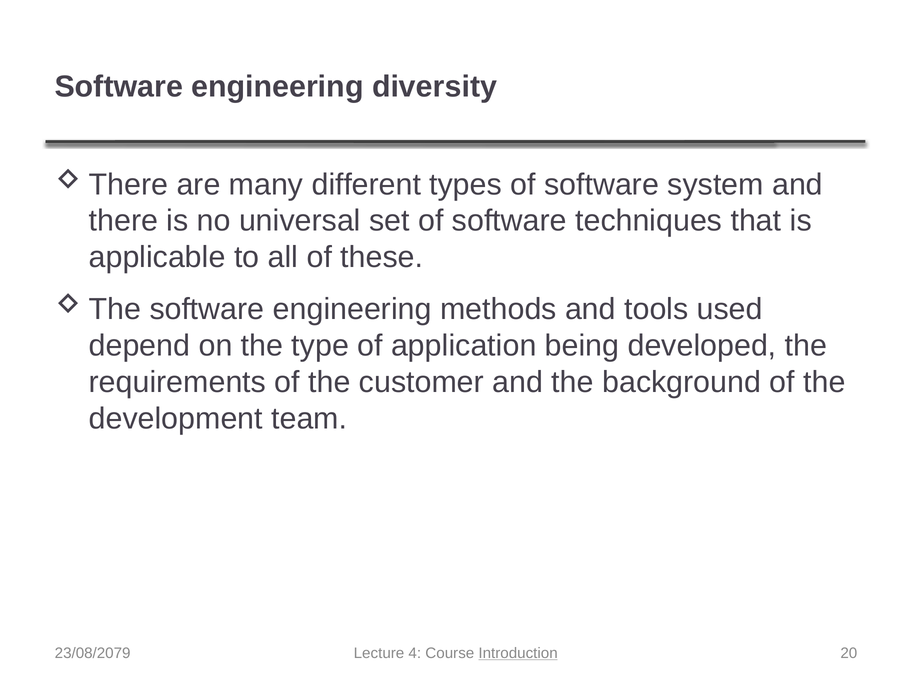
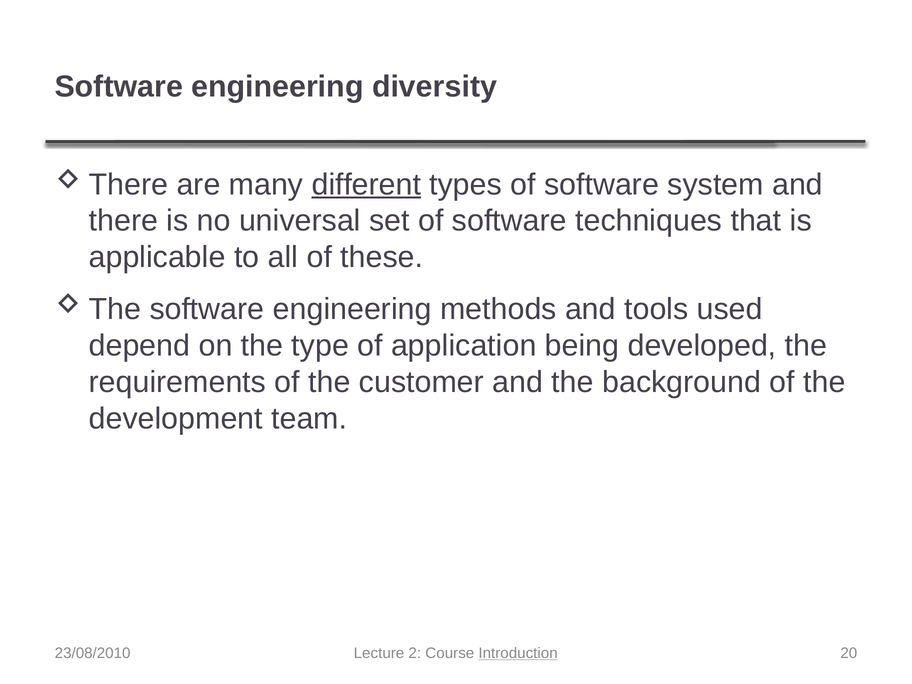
different underline: none -> present
23/08/2079: 23/08/2079 -> 23/08/2010
4: 4 -> 2
